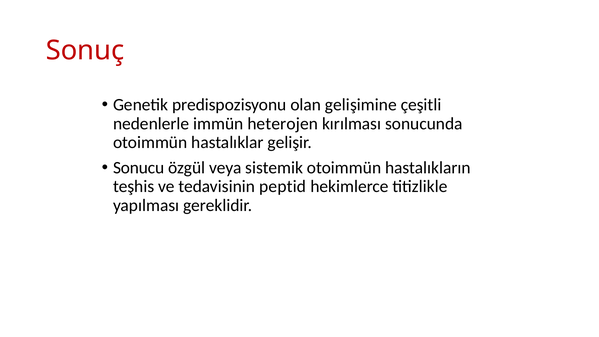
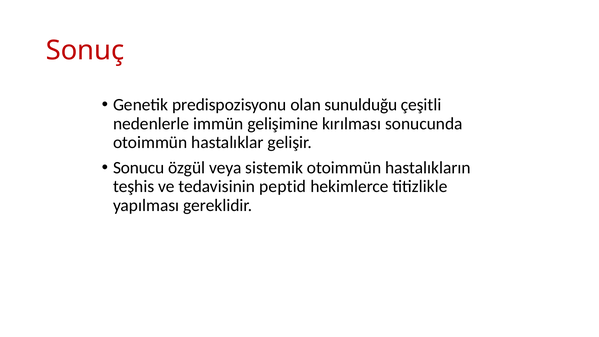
gelişimine: gelişimine -> sunulduğu
heterojen: heterojen -> gelişimine
